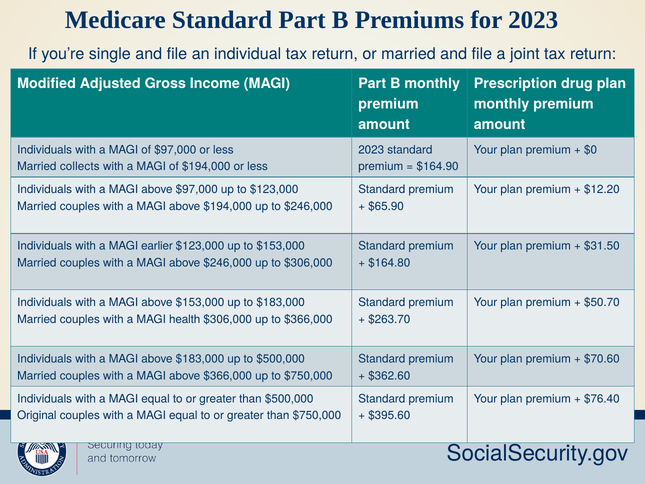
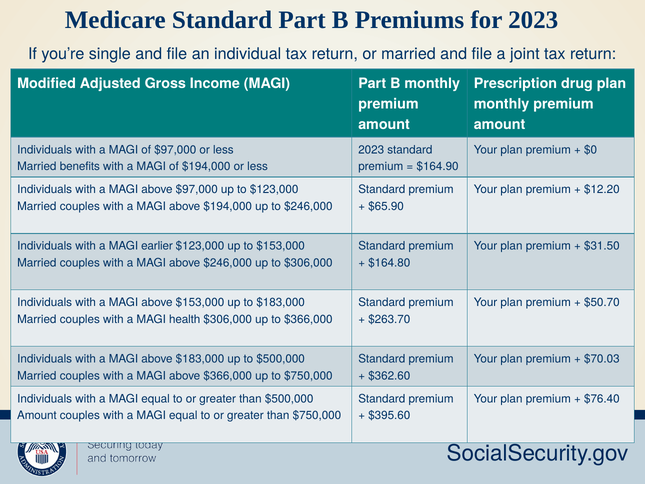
collects: collects -> benefits
$70.60: $70.60 -> $70.03
Original at (37, 415): Original -> Amount
